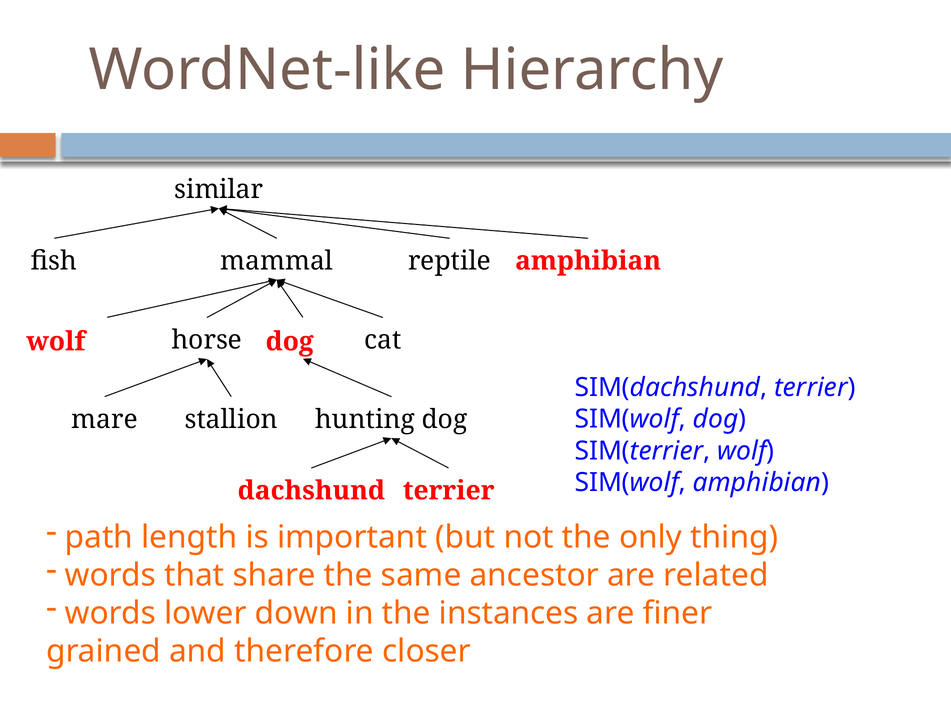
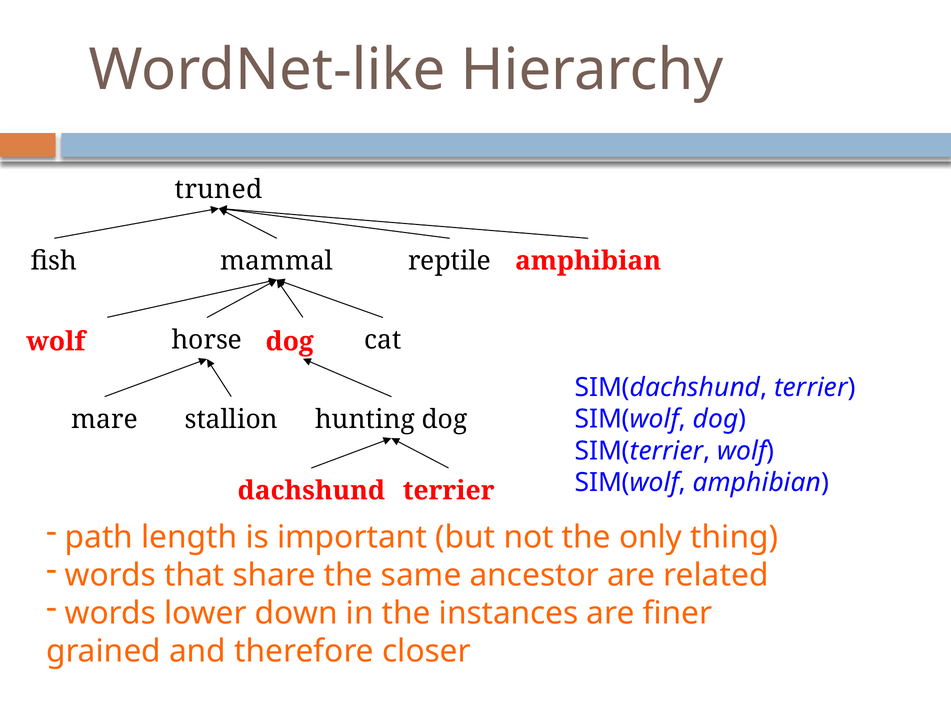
similar: similar -> truned
